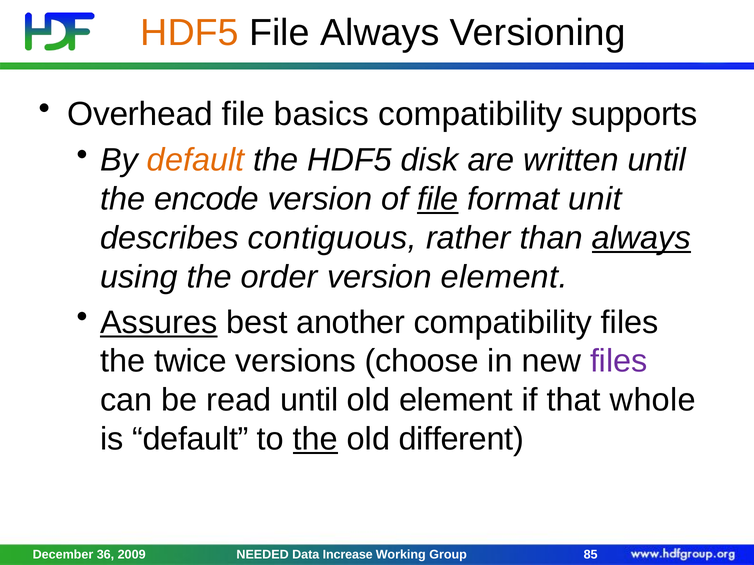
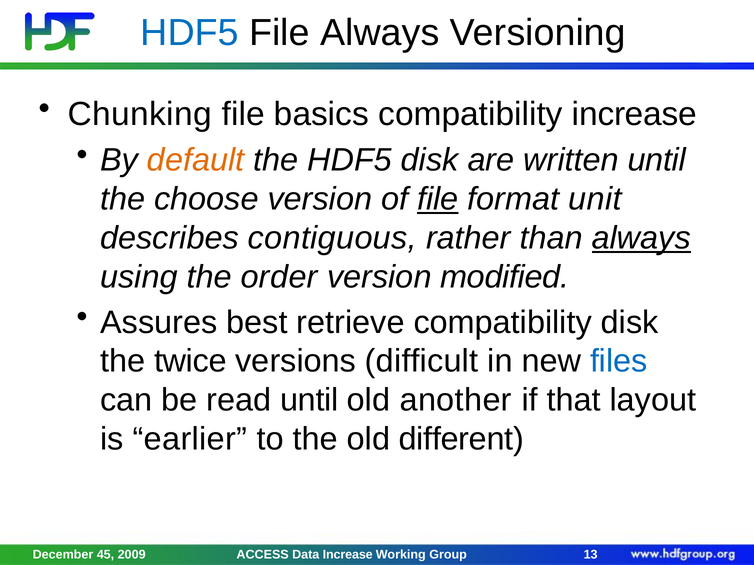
HDF5 at (189, 33) colour: orange -> blue
Overhead: Overhead -> Chunking
compatibility supports: supports -> increase
encode: encode -> choose
version element: element -> modified
Assures underline: present -> none
another: another -> retrieve
compatibility files: files -> disk
choose: choose -> difficult
files at (619, 362) colour: purple -> blue
old element: element -> another
whole: whole -> layout
is default: default -> earlier
the at (315, 440) underline: present -> none
36: 36 -> 45
NEEDED: NEEDED -> ACCESS
85: 85 -> 13
